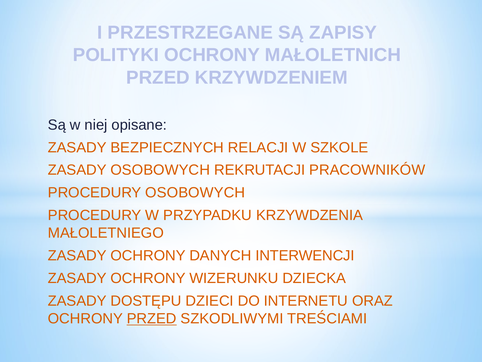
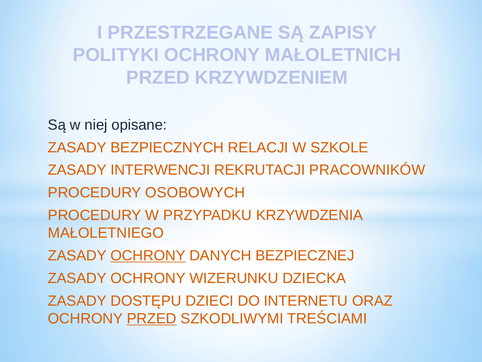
ZASADY OSOBOWYCH: OSOBOWYCH -> INTERWENCJI
OCHRONY at (148, 255) underline: none -> present
INTERWENCJI: INTERWENCJI -> BEZPIECZNEJ
